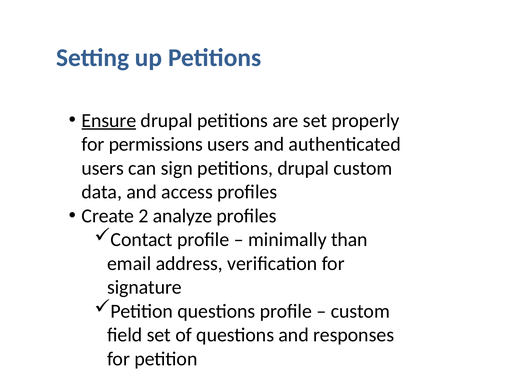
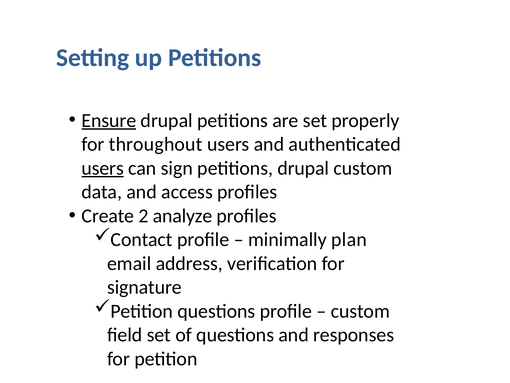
permissions: permissions -> throughout
users at (103, 168) underline: none -> present
than: than -> plan
